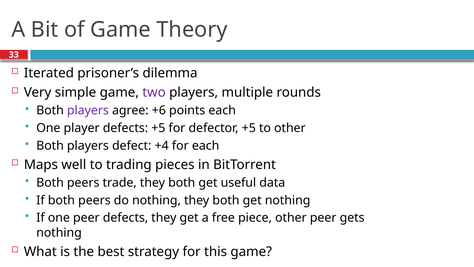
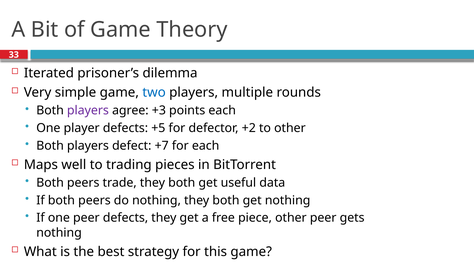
two colour: purple -> blue
+6: +6 -> +3
defector +5: +5 -> +2
+4: +4 -> +7
